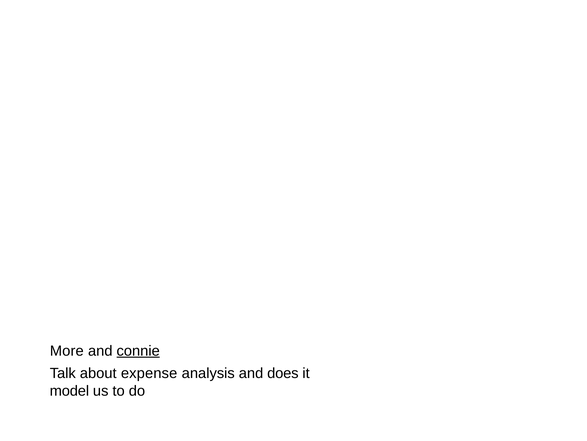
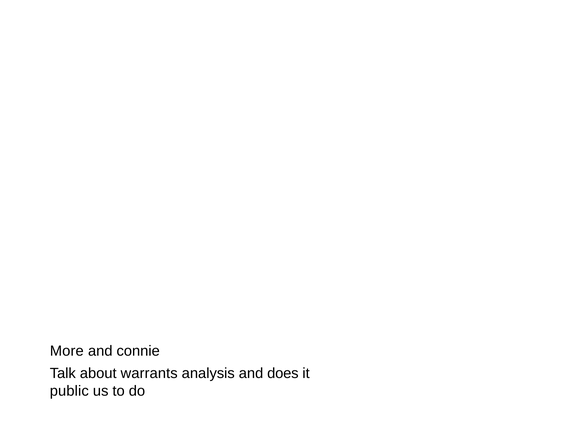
connie underline: present -> none
expense: expense -> warrants
model: model -> public
